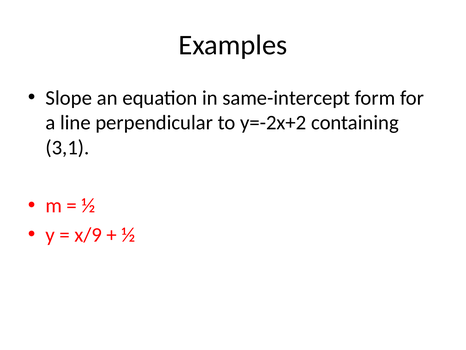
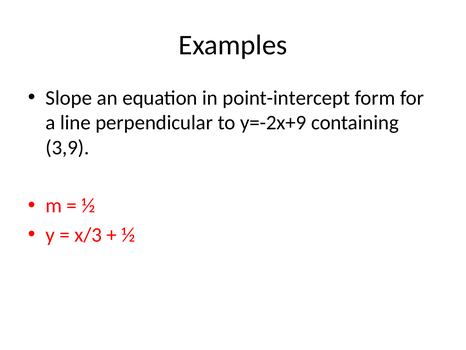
same-intercept: same-intercept -> point-intercept
y=-2x+2: y=-2x+2 -> y=-2x+9
3,1: 3,1 -> 3,9
x/9: x/9 -> x/3
